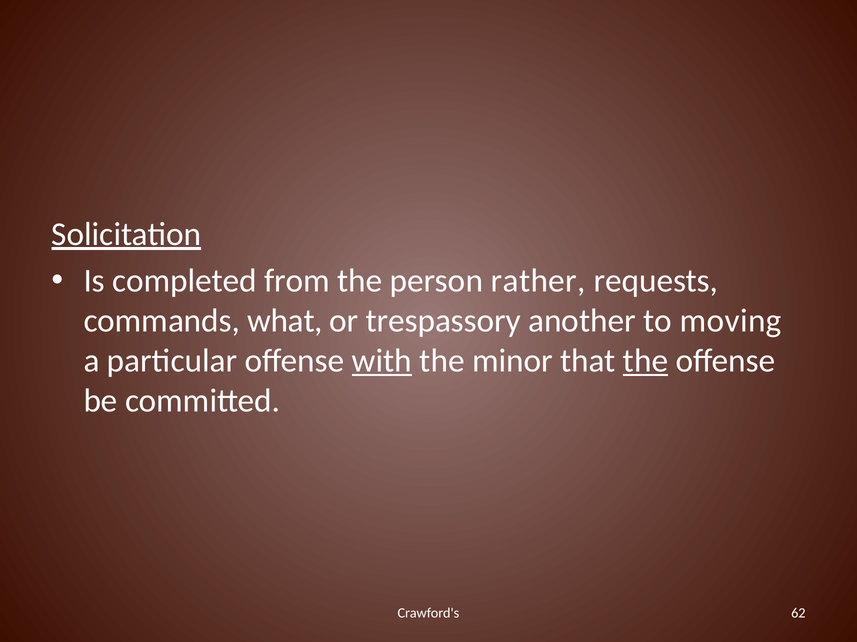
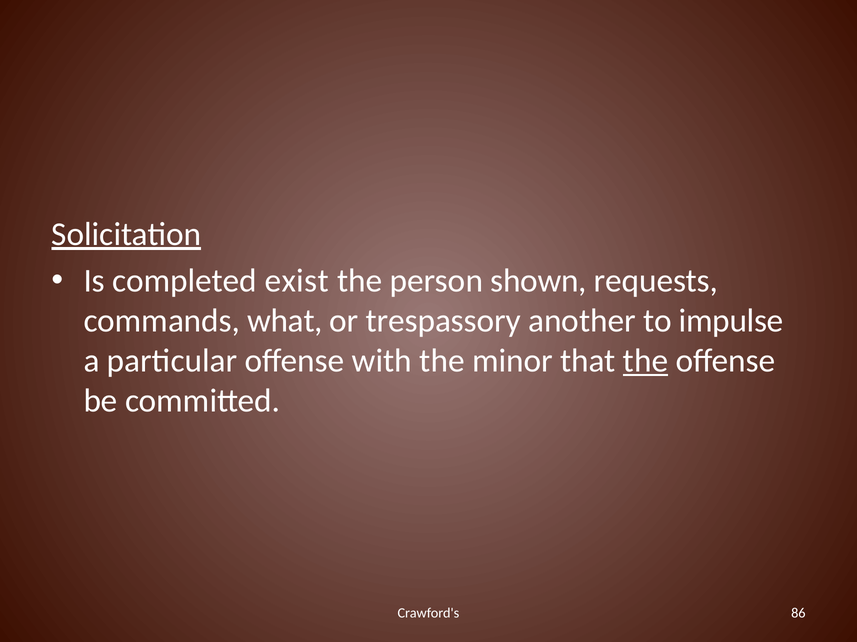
from: from -> exist
rather: rather -> shown
moving: moving -> impulse
with underline: present -> none
62: 62 -> 86
